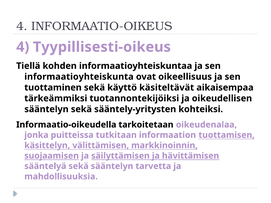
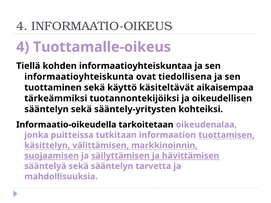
Tyypillisesti-oikeus: Tyypillisesti-oikeus -> Tuottamalle-oikeus
oikeellisuus: oikeellisuus -> tiedollisena
